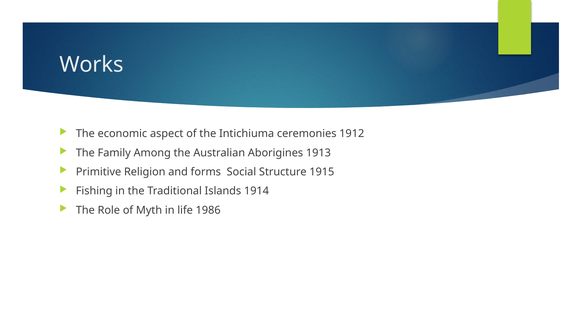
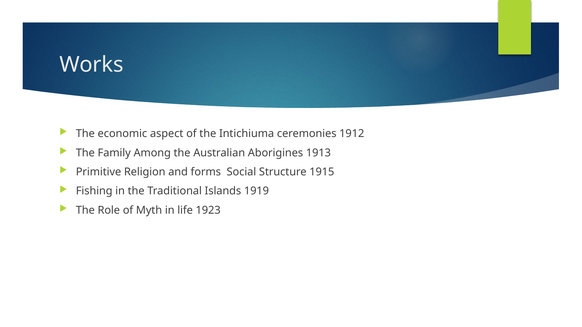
1914: 1914 -> 1919
1986: 1986 -> 1923
